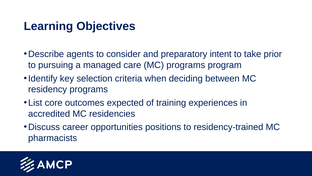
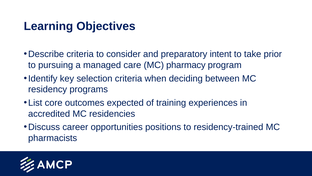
Describe agents: agents -> criteria
MC programs: programs -> pharmacy
